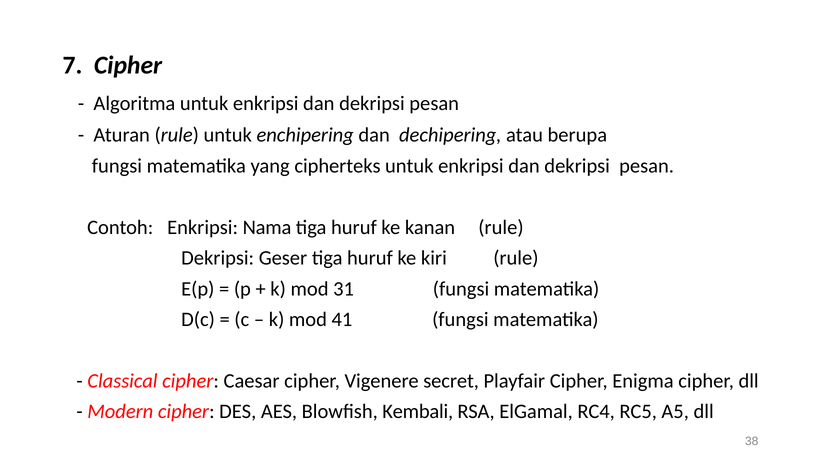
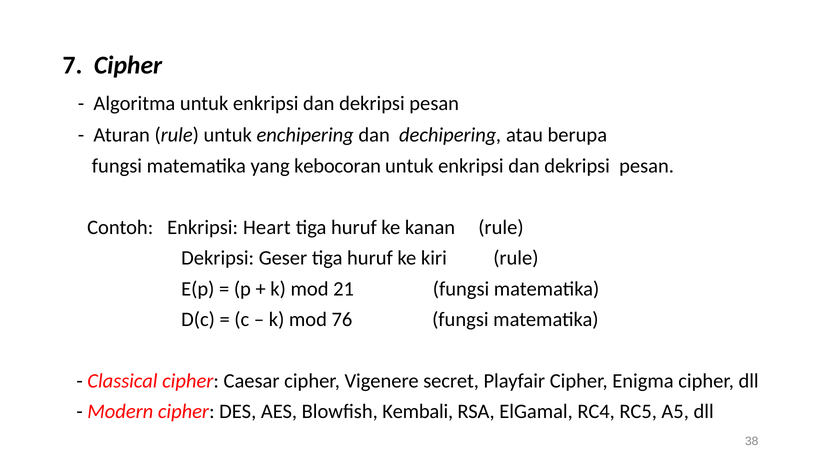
cipherteks: cipherteks -> kebocoran
Nama: Nama -> Heart
31: 31 -> 21
41: 41 -> 76
